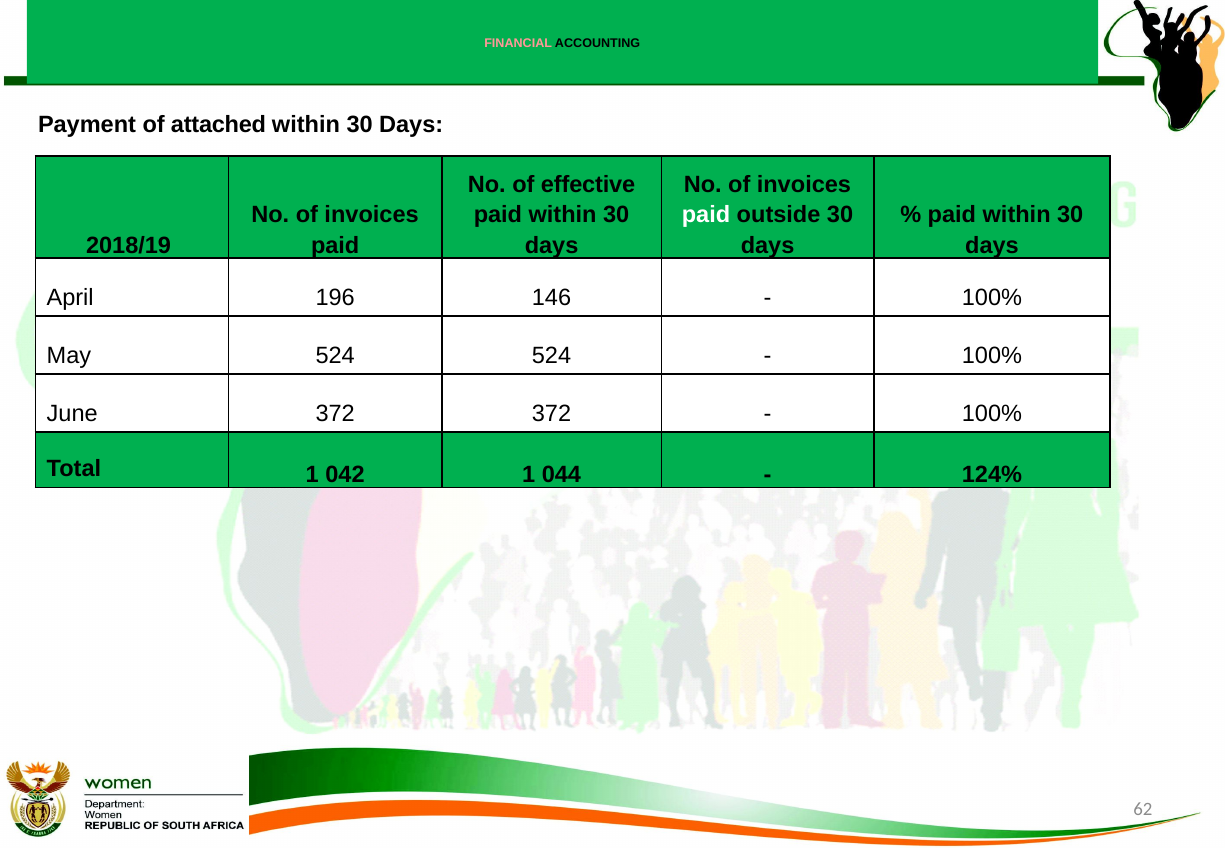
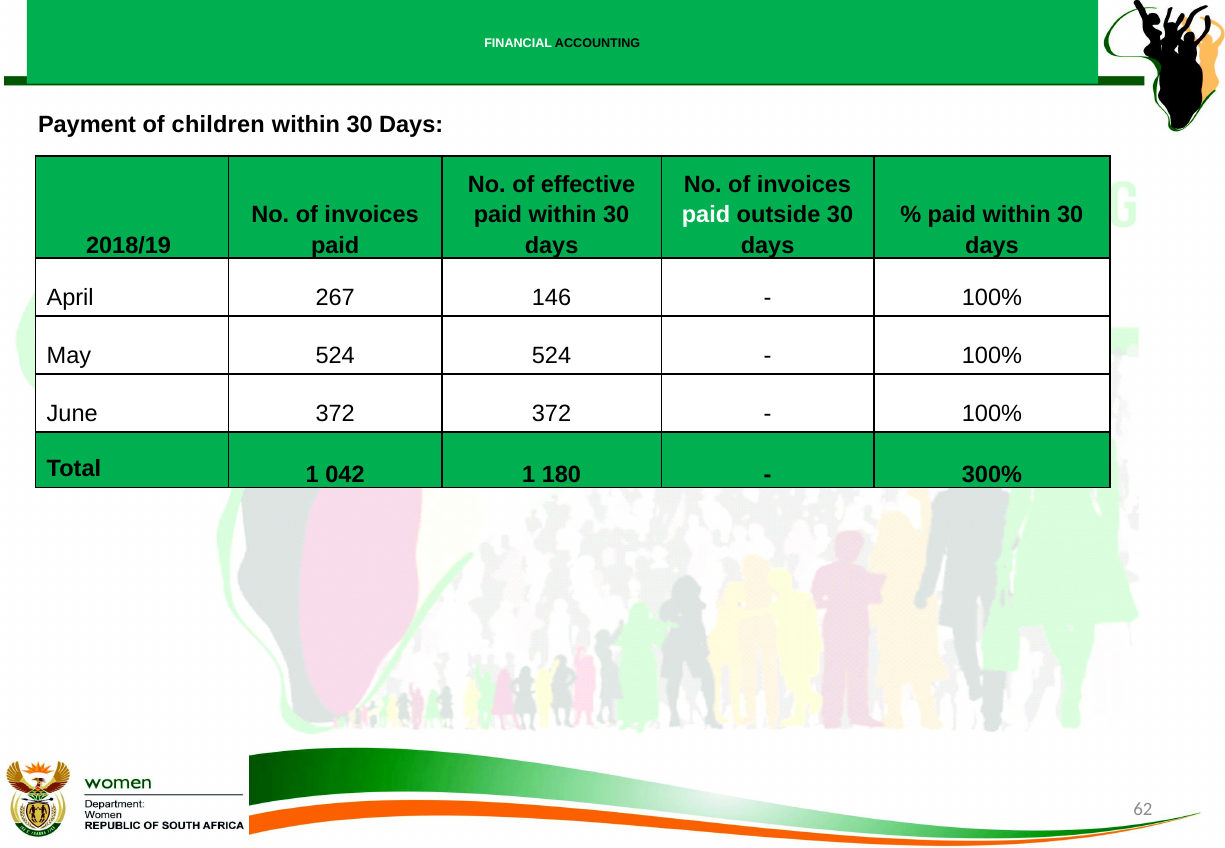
FINANCIAL colour: pink -> white
attached: attached -> children
196: 196 -> 267
044: 044 -> 180
124%: 124% -> 300%
